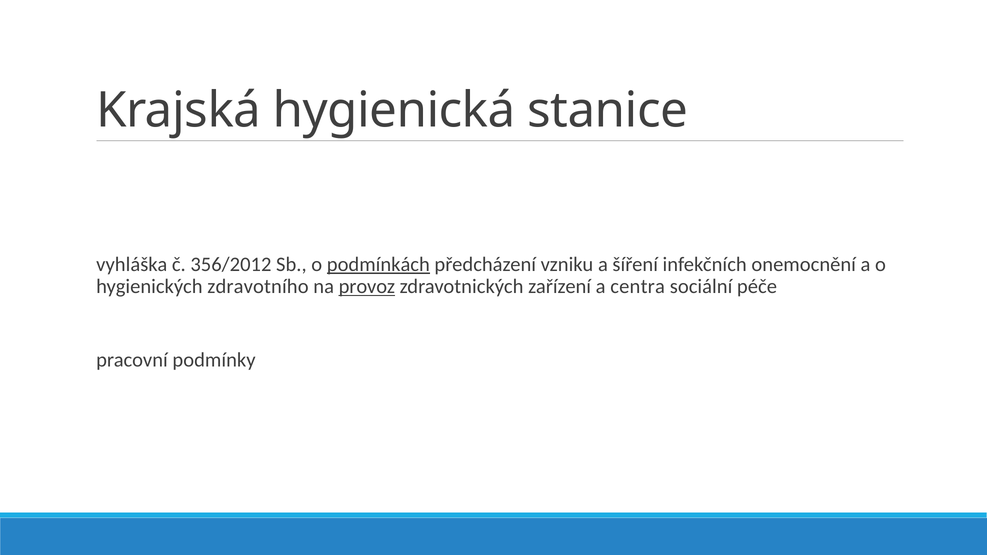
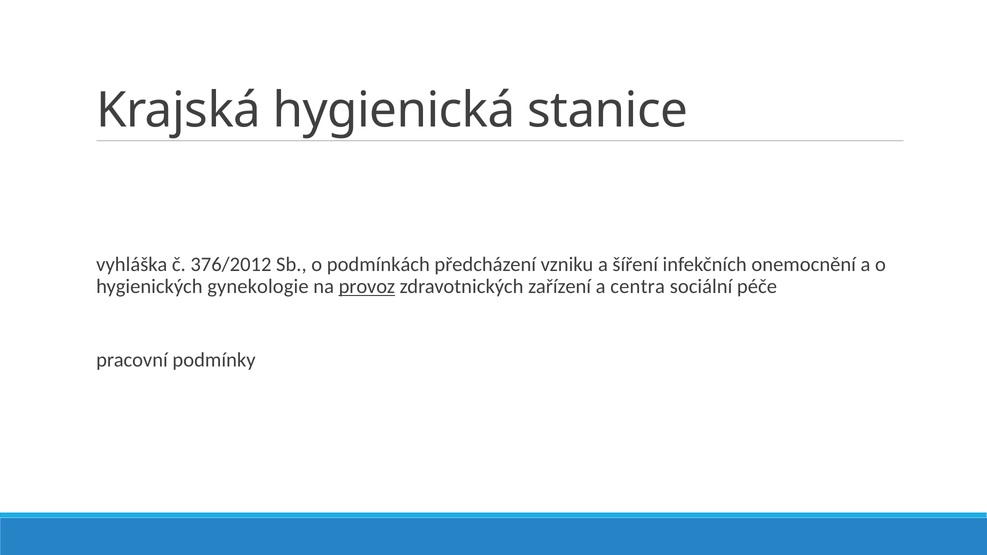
356/2012: 356/2012 -> 376/2012
podmínkách underline: present -> none
zdravotního: zdravotního -> gynekologie
